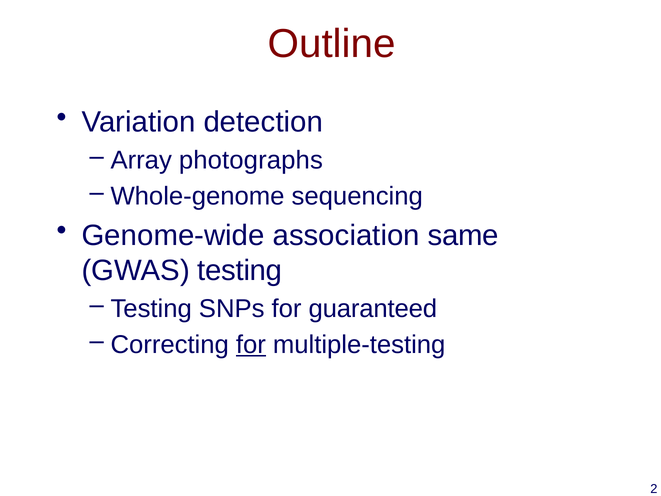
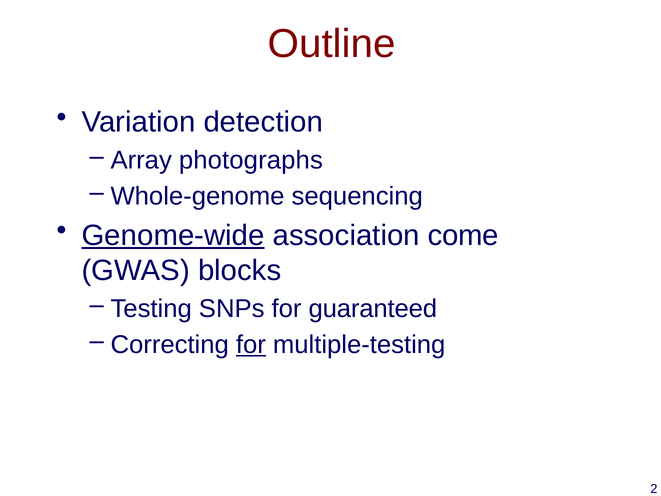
Genome-wide underline: none -> present
same: same -> come
GWAS testing: testing -> blocks
